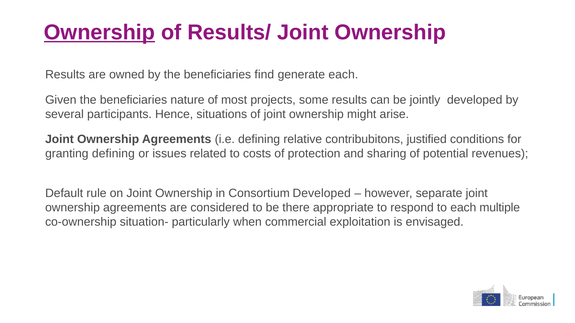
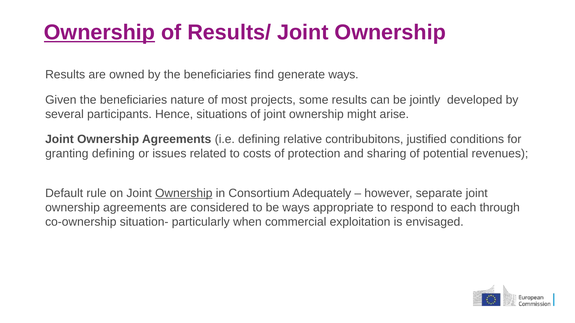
generate each: each -> ways
Ownership at (184, 193) underline: none -> present
Consortium Developed: Developed -> Adequately
be there: there -> ways
multiple: multiple -> through
